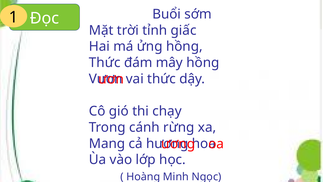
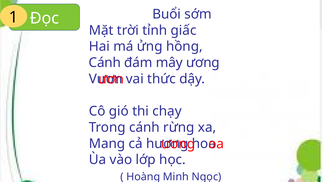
Thức at (105, 63): Thức -> Cánh
mây hồng: hồng -> ương
